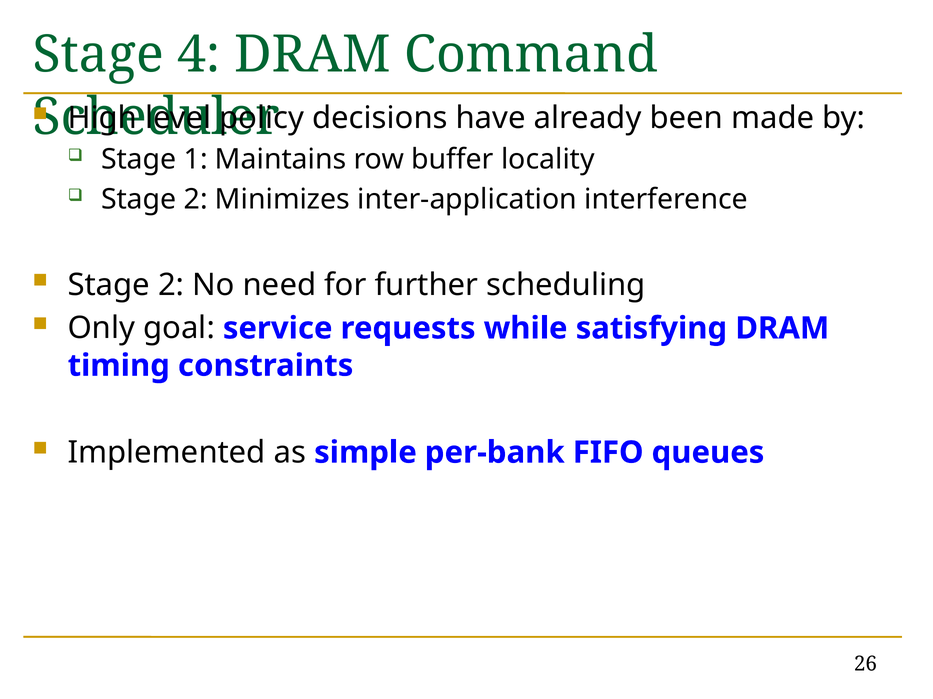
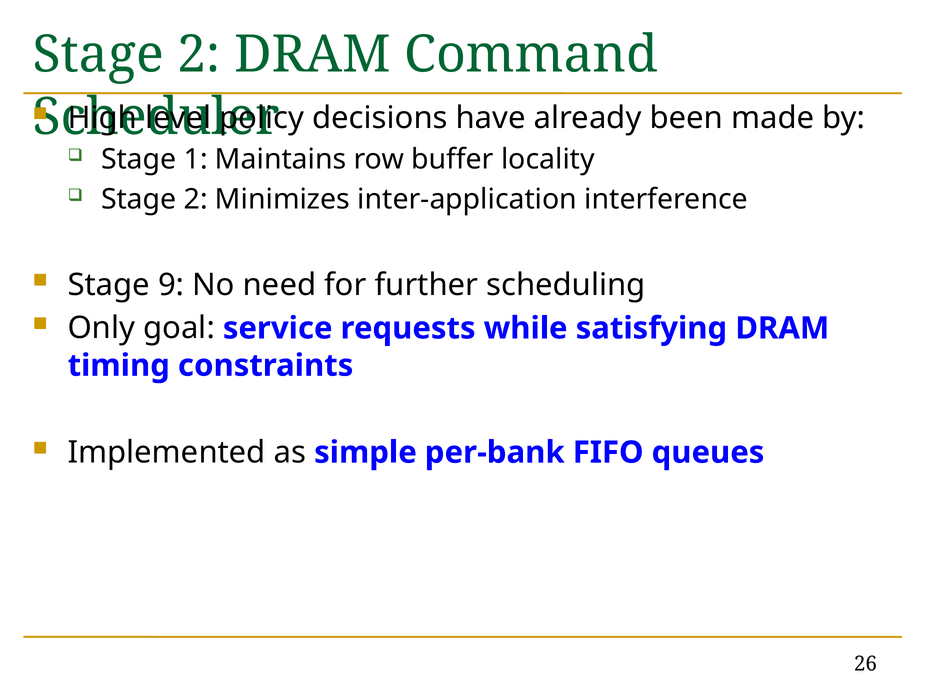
4 at (199, 55): 4 -> 2
2 at (171, 285): 2 -> 9
